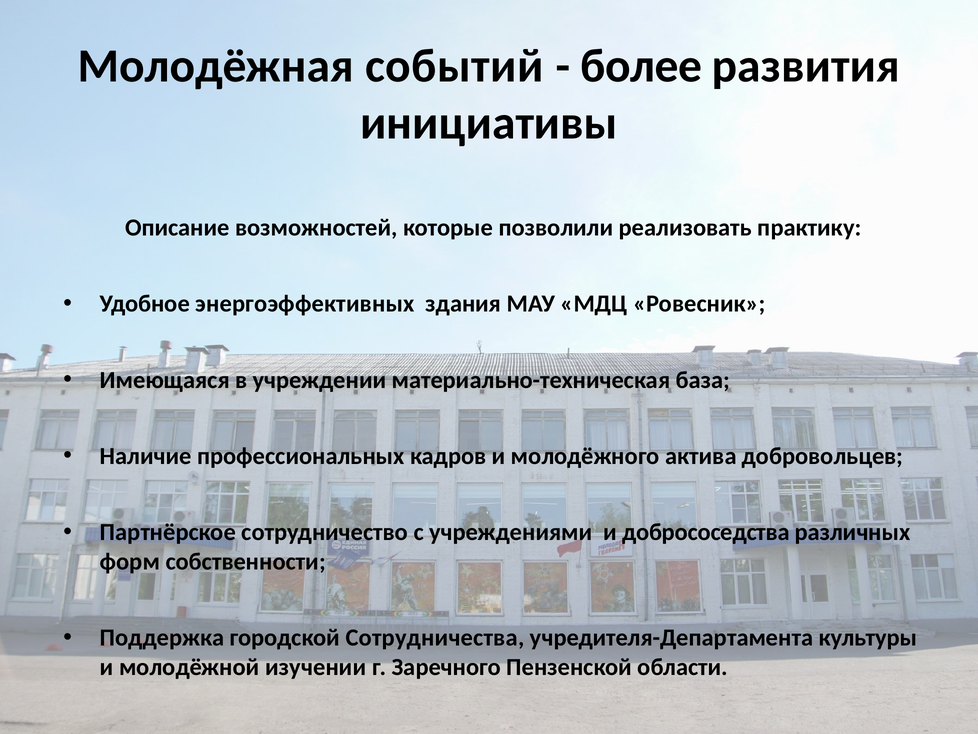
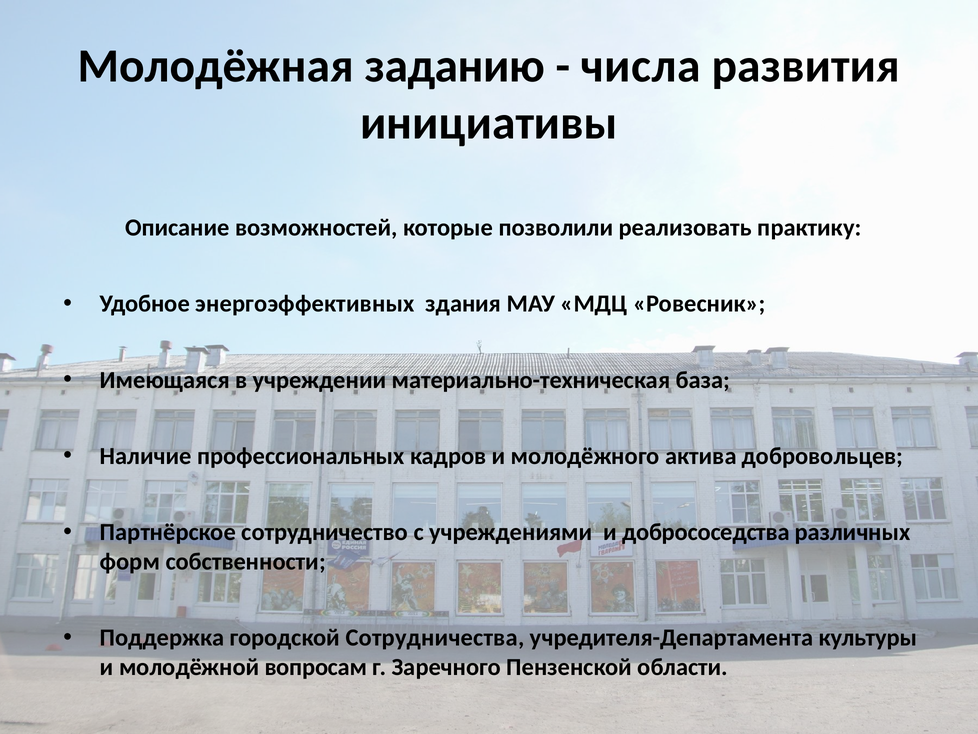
событий: событий -> заданию
более: более -> числа
изучении: изучении -> вопросам
